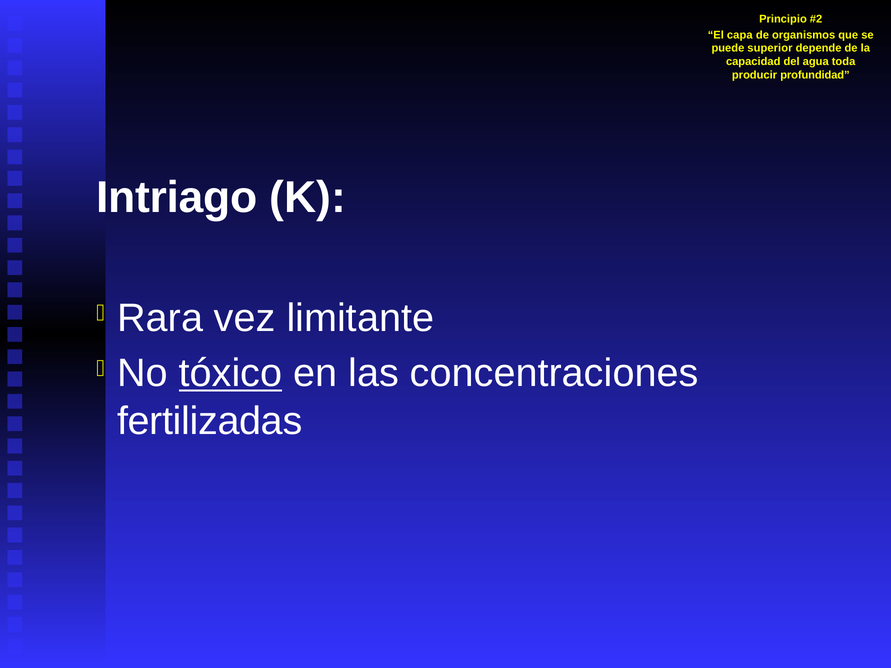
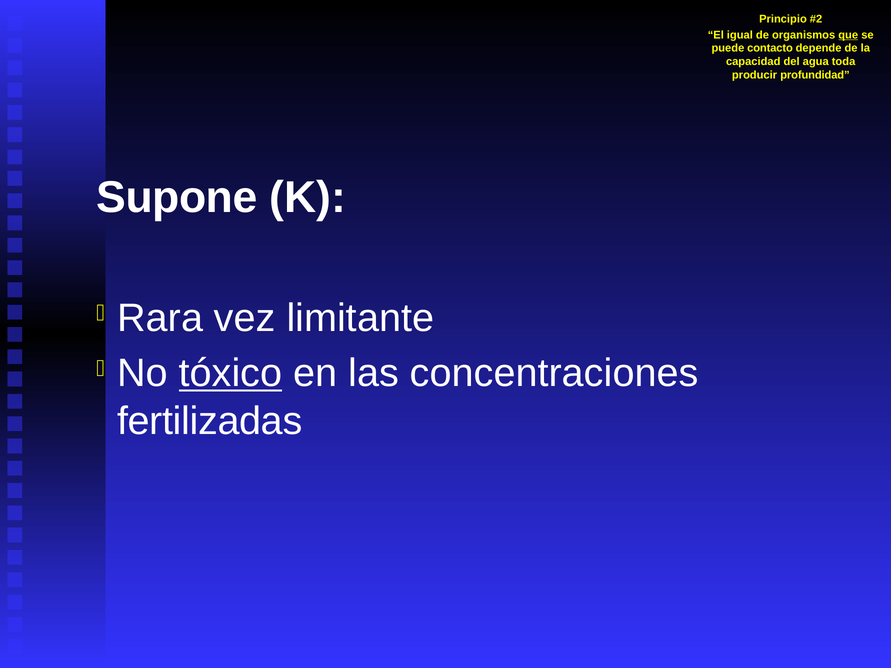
capa: capa -> igual
que underline: none -> present
superior: superior -> contacto
Intriago: Intriago -> Supone
